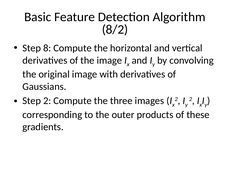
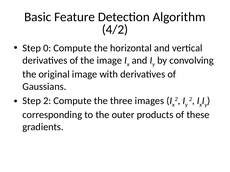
8/2: 8/2 -> 4/2
8: 8 -> 0
